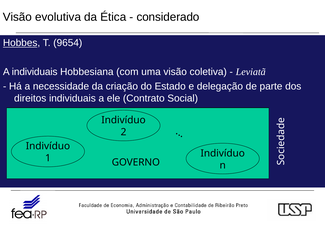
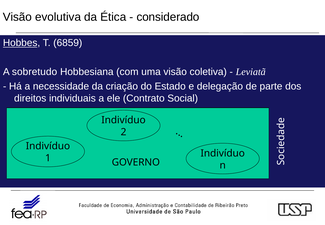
9654: 9654 -> 6859
A individuais: individuais -> sobretudo
